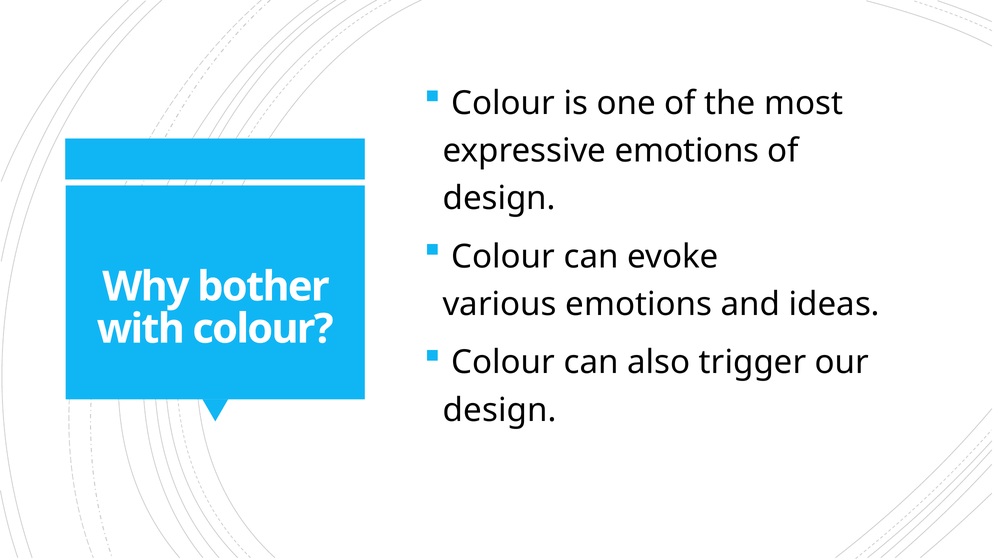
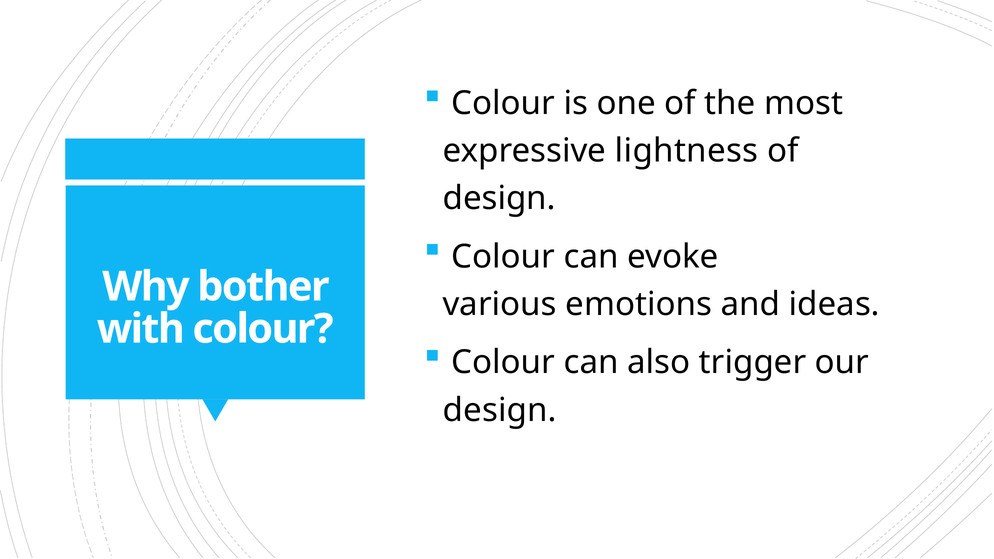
expressive emotions: emotions -> lightness
